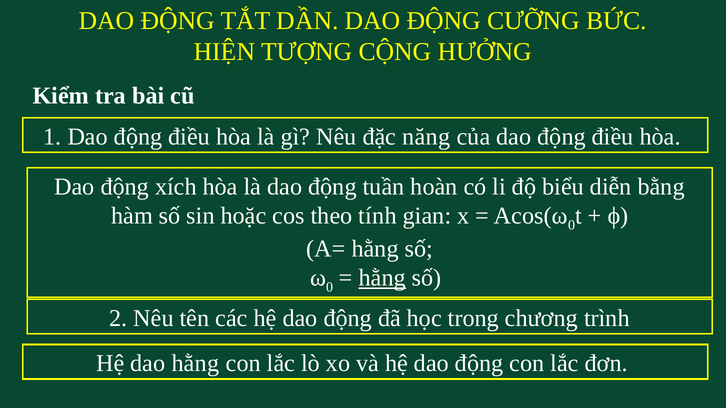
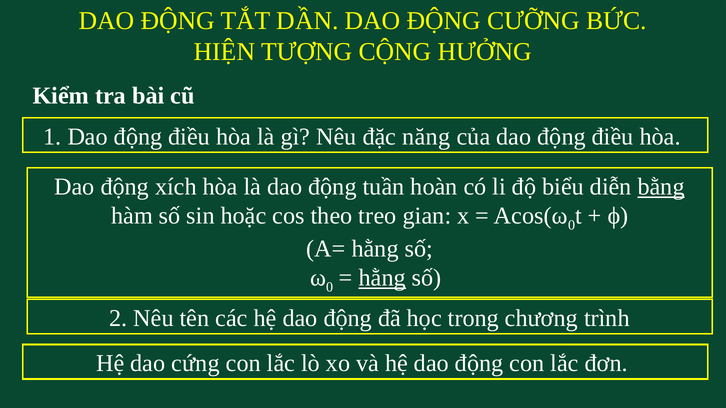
bằng underline: none -> present
tính: tính -> treo
dao hằng: hằng -> cứng
